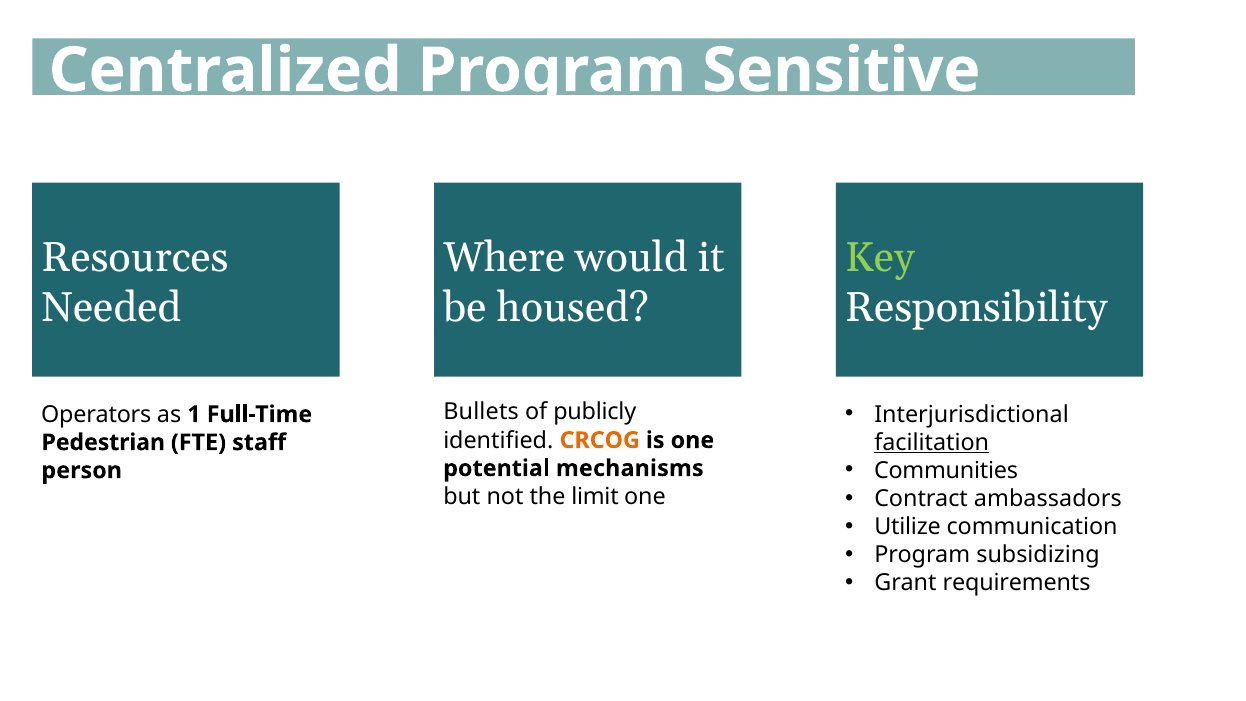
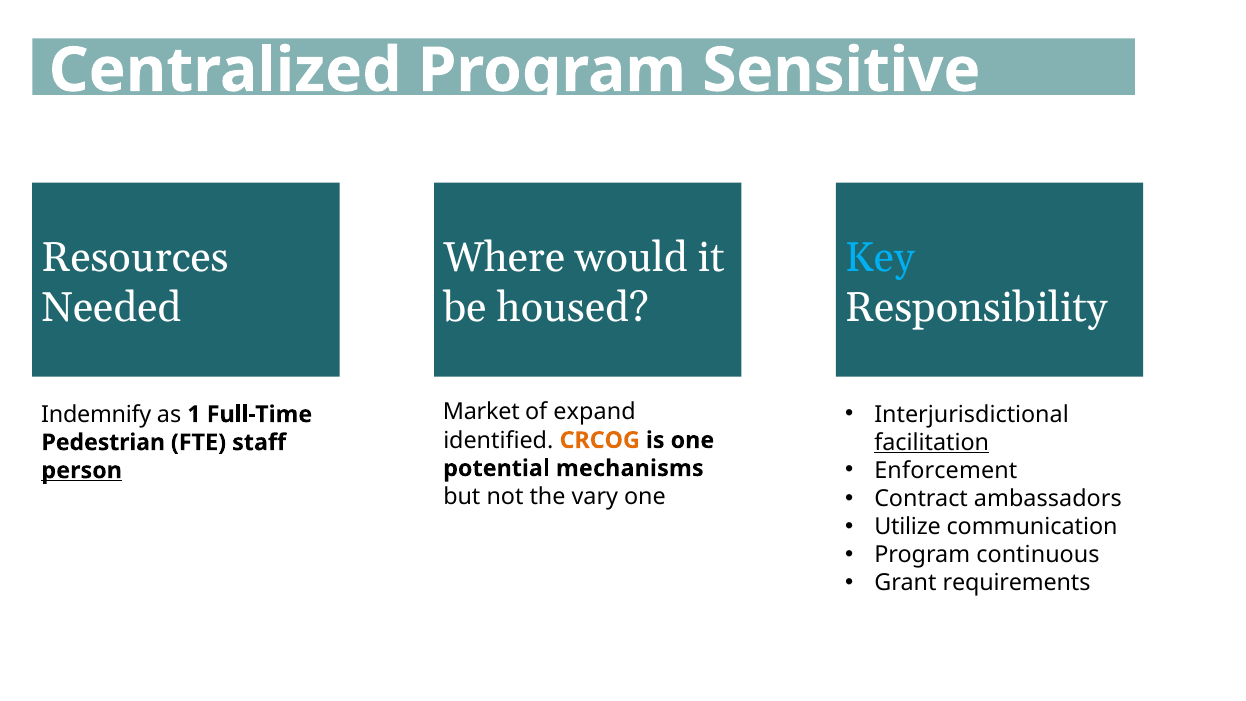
Key colour: light green -> light blue
Bullets: Bullets -> Market
publicly: publicly -> expand
Operators: Operators -> Indemnify
Communities: Communities -> Enforcement
person underline: none -> present
limit: limit -> vary
subsidizing: subsidizing -> continuous
